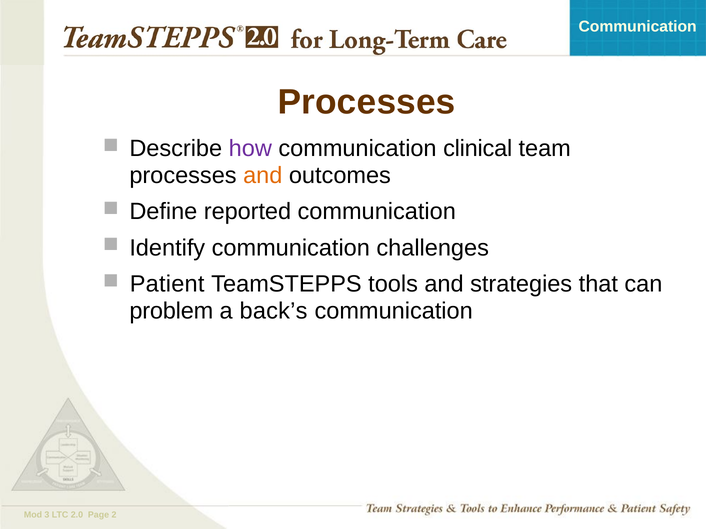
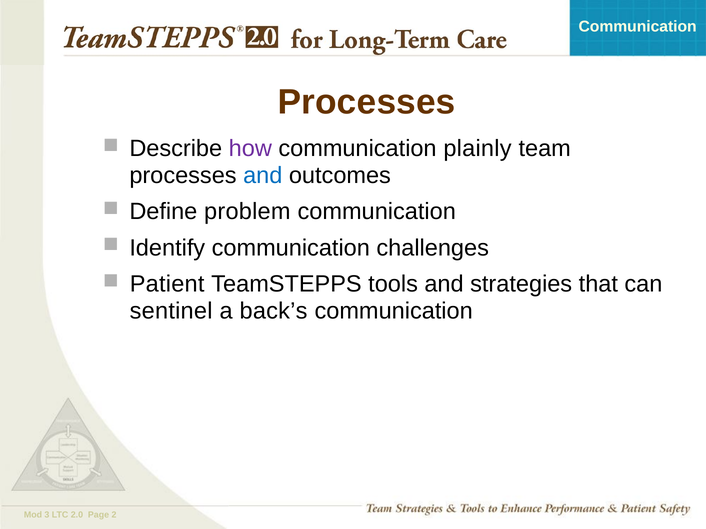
clinical: clinical -> plainly
and at (263, 176) colour: orange -> blue
reported: reported -> problem
problem: problem -> sentinel
